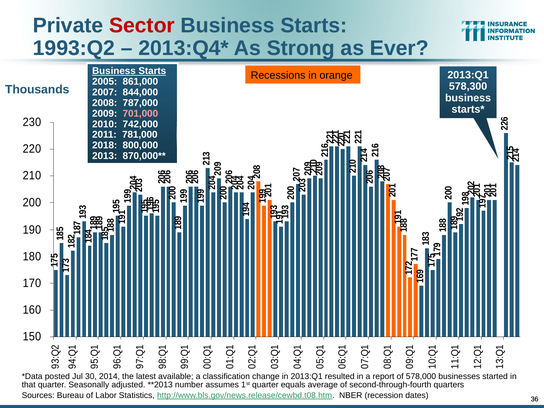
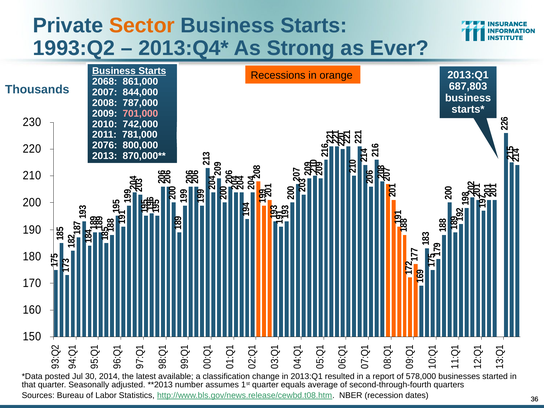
Sector colour: red -> orange
2005: 2005 -> 2068
578,300: 578,300 -> 687,803
2018: 2018 -> 2076
